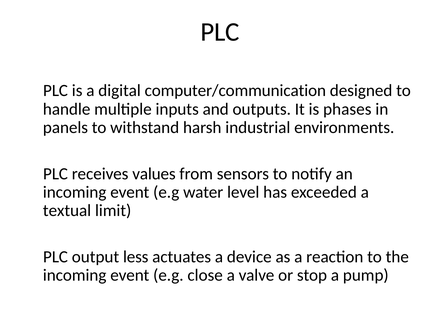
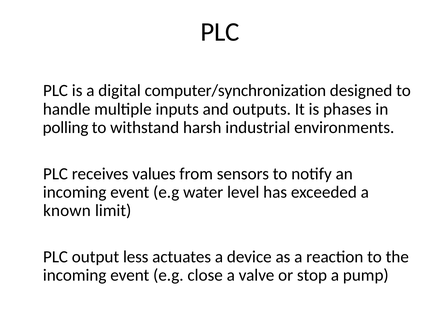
computer/communication: computer/communication -> computer/synchronization
panels: panels -> polling
textual: textual -> known
